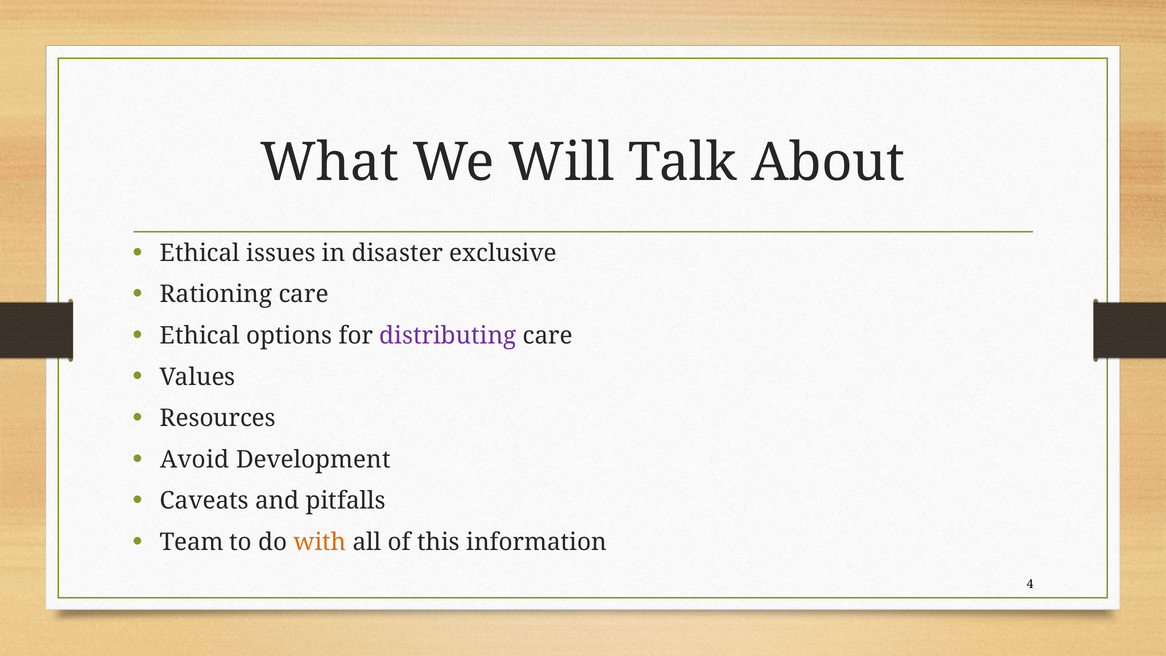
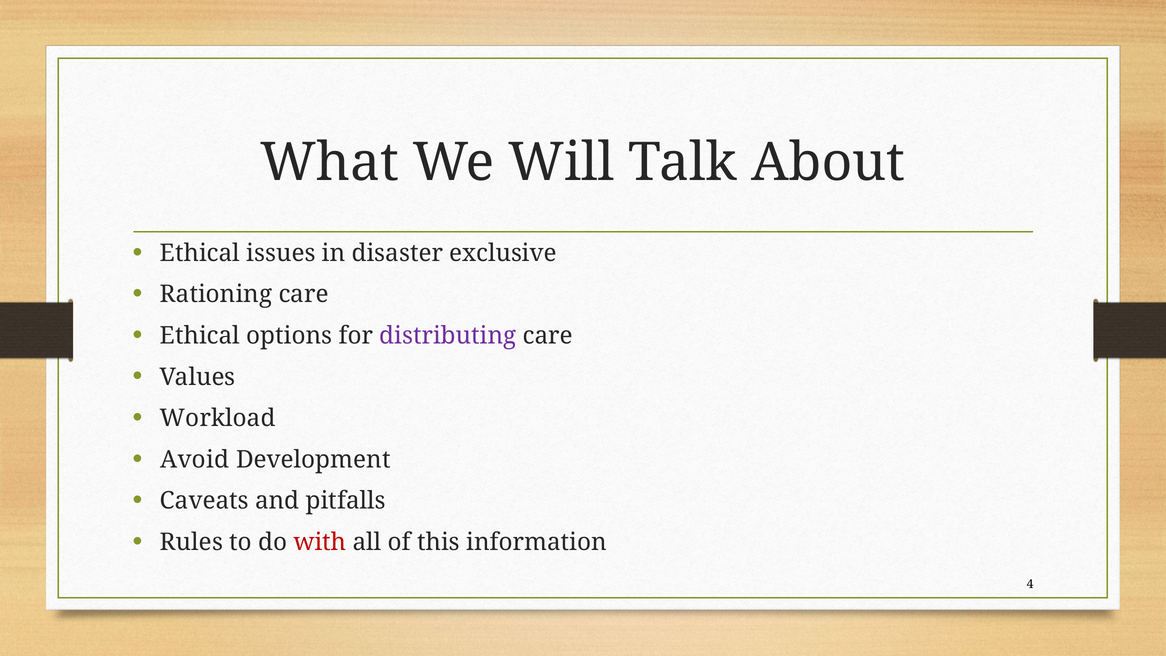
Resources: Resources -> Workload
Team: Team -> Rules
with colour: orange -> red
